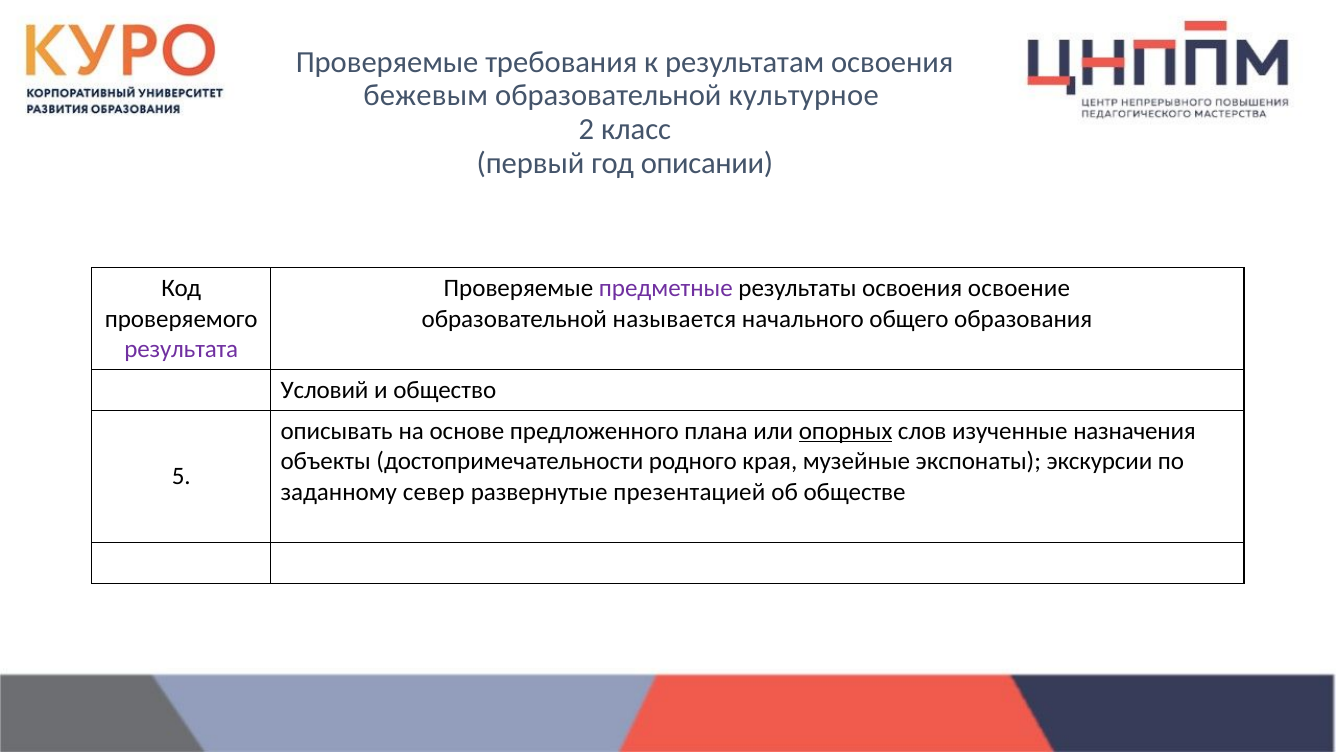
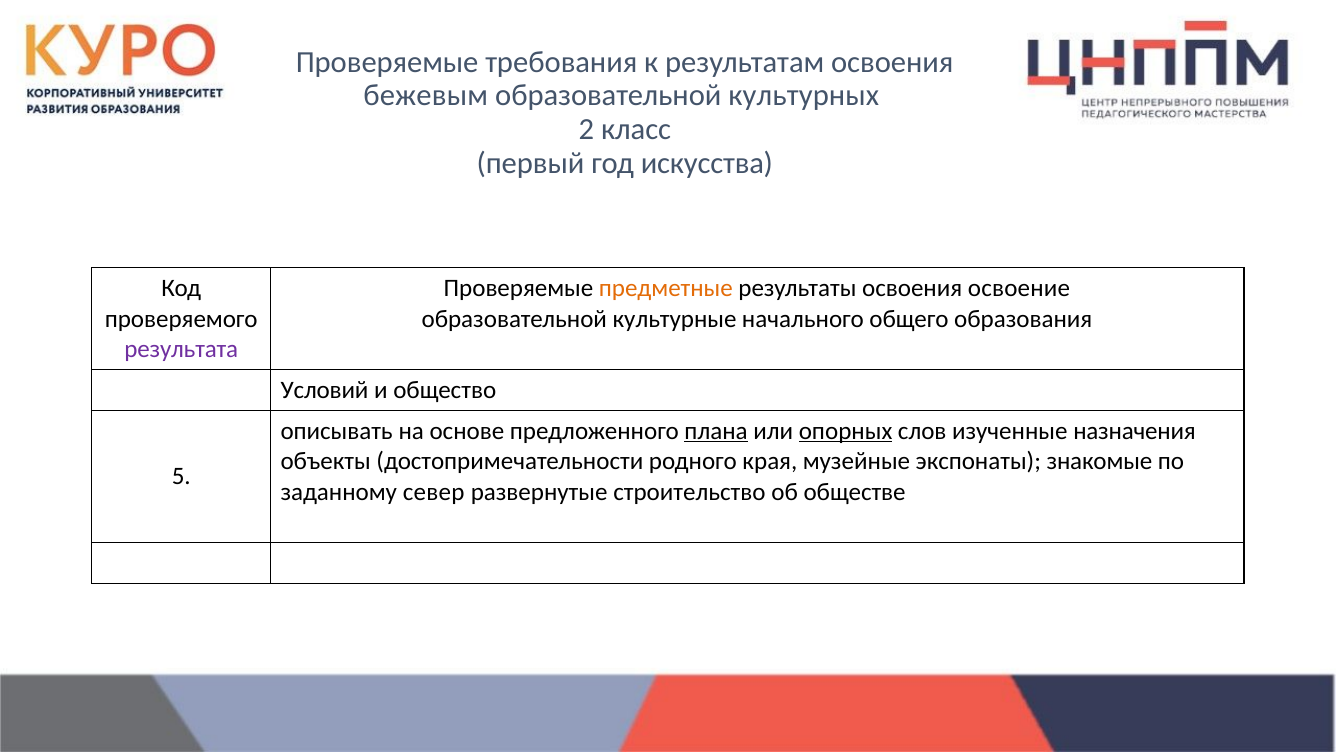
культурное: культурное -> культурных
описании: описании -> искусства
предметные colour: purple -> orange
называется: называется -> культурные
плана underline: none -> present
экскурсии: экскурсии -> знакомые
презентацией: презентацией -> строительство
